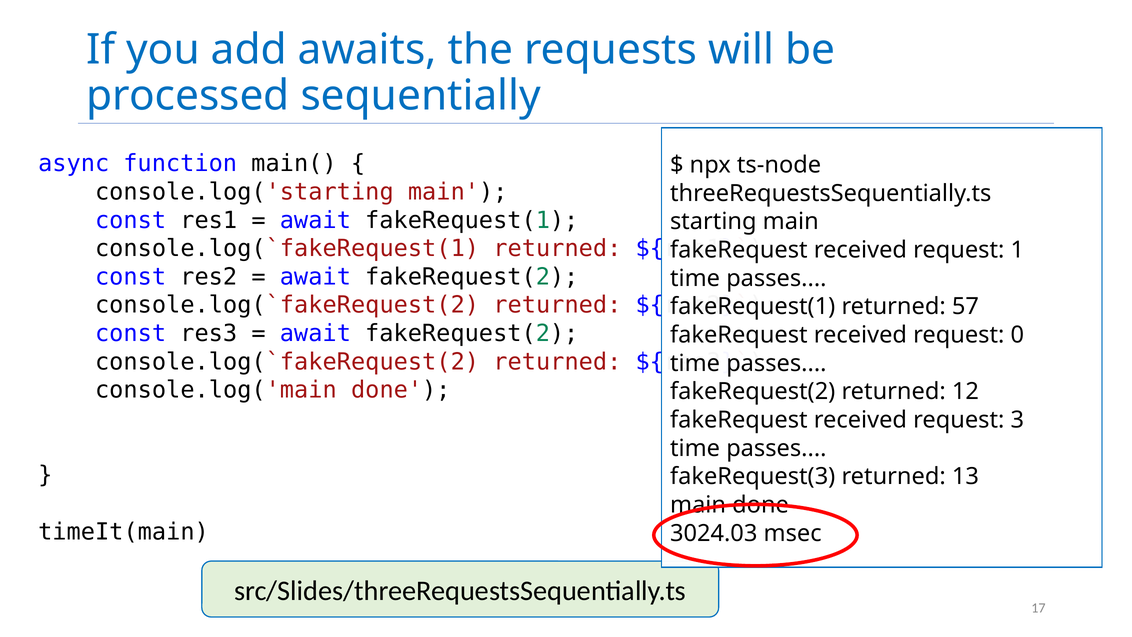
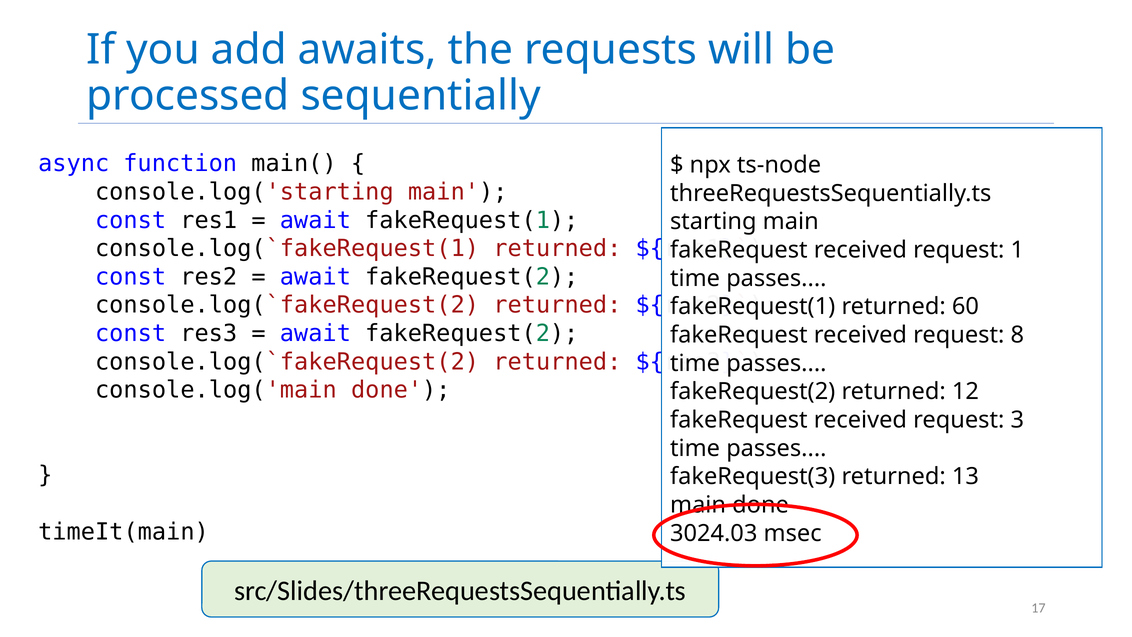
57: 57 -> 60
0: 0 -> 8
